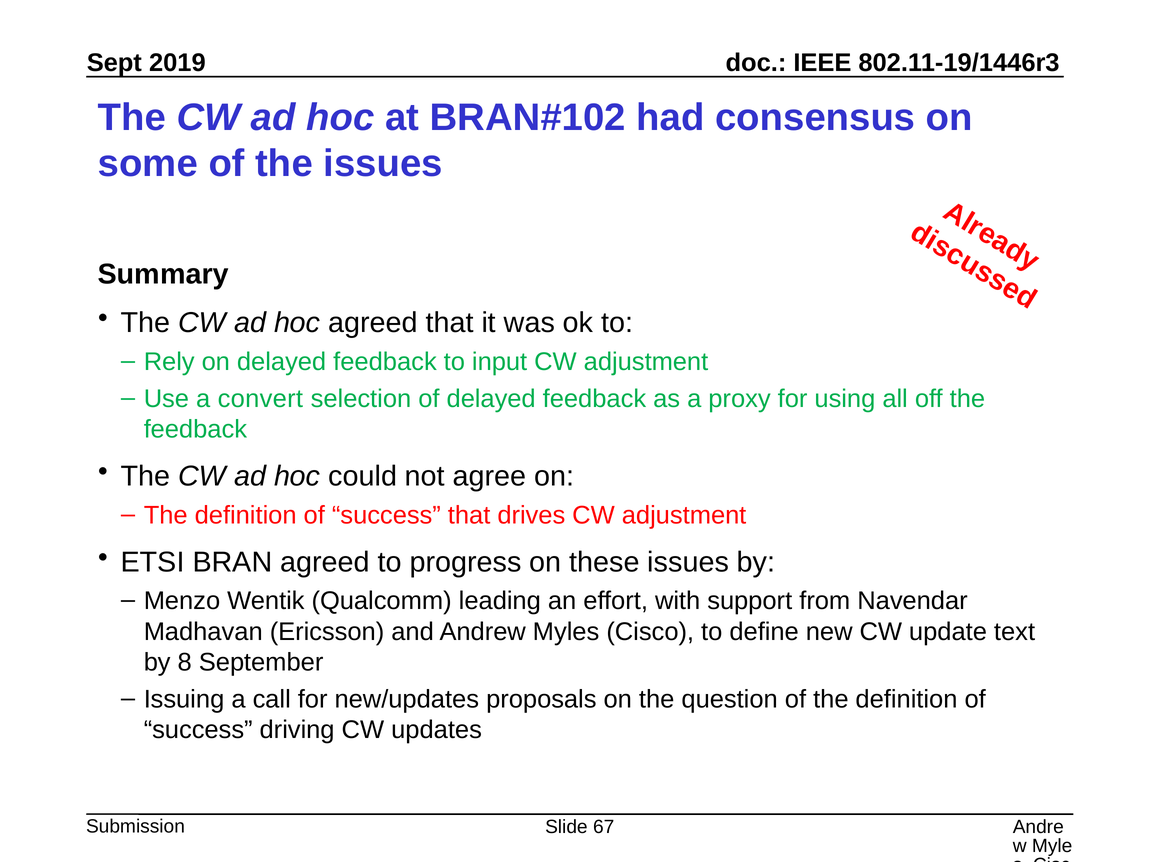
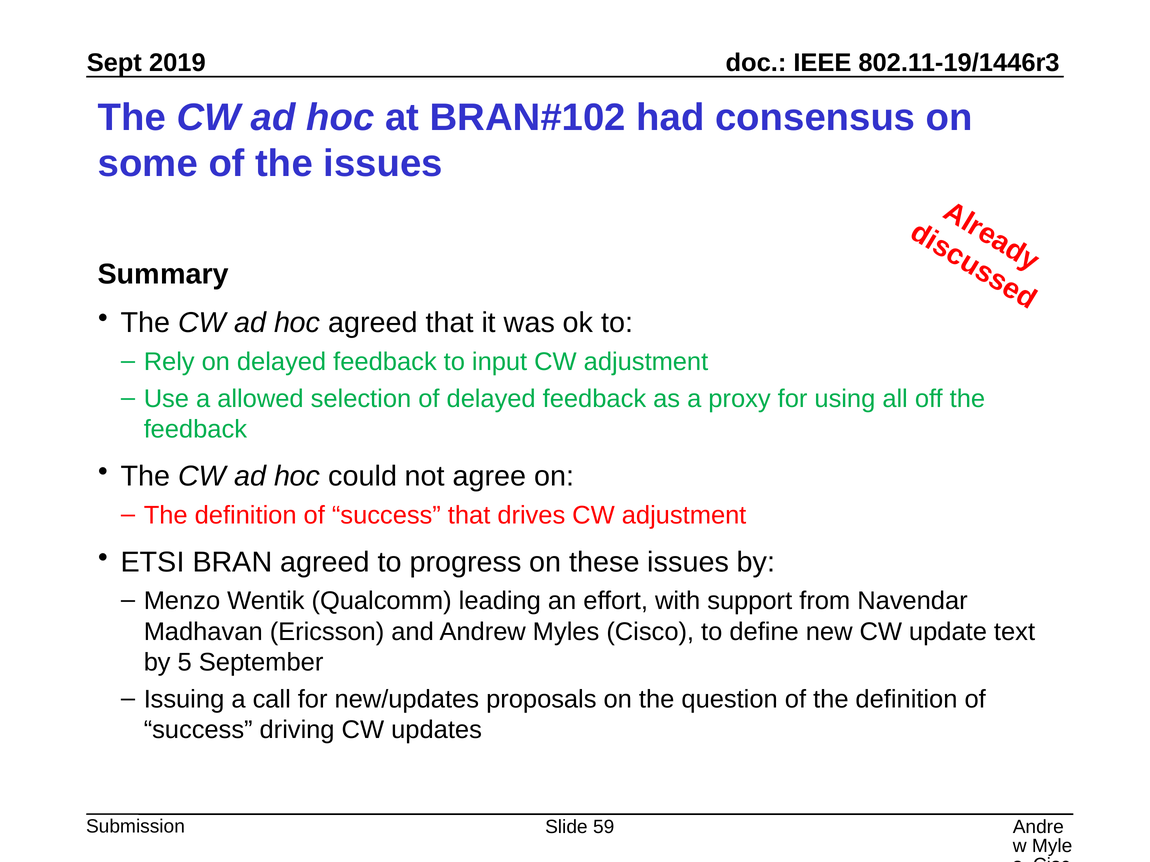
convert: convert -> allowed
8: 8 -> 5
67: 67 -> 59
